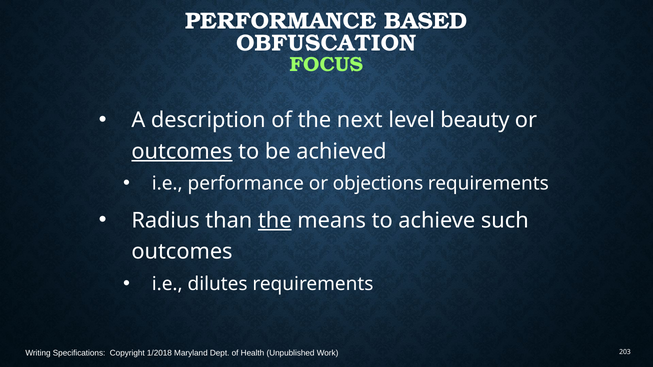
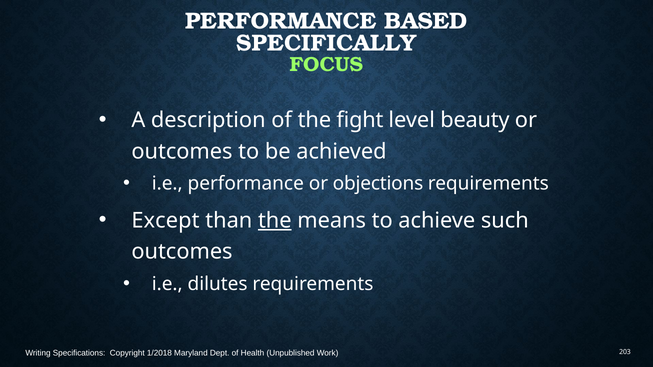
OBFUSCATION: OBFUSCATION -> SPECIFICALLY
next: next -> fight
outcomes at (182, 152) underline: present -> none
Radius: Radius -> Except
